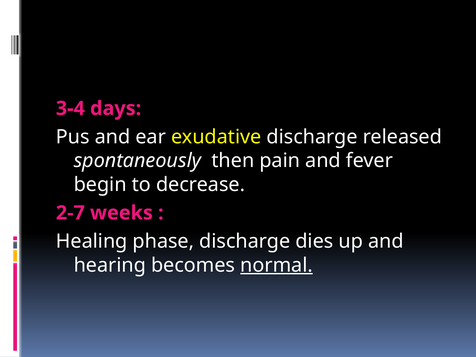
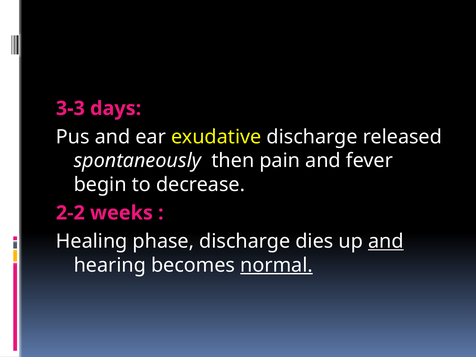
3-4: 3-4 -> 3-3
2-7: 2-7 -> 2-2
and at (386, 241) underline: none -> present
